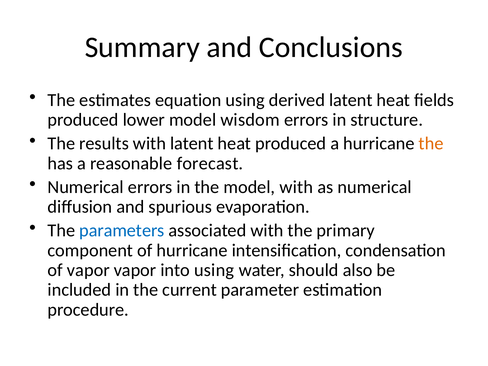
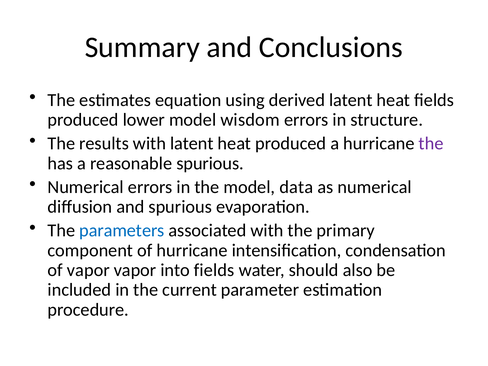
the at (431, 144) colour: orange -> purple
reasonable forecast: forecast -> spurious
model with: with -> data
into using: using -> fields
